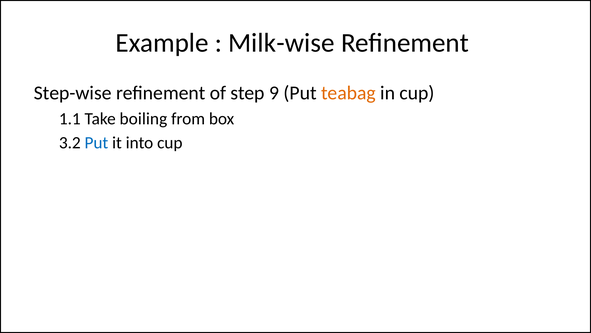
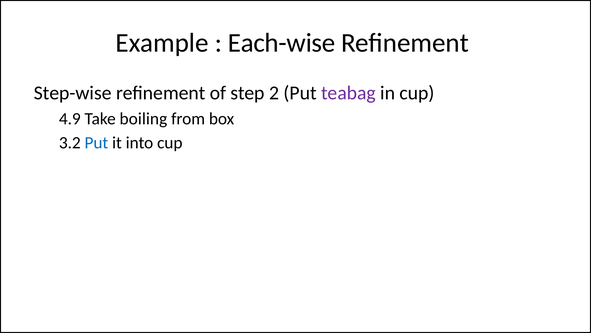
Milk-wise: Milk-wise -> Each-wise
9: 9 -> 2
teabag colour: orange -> purple
1.1: 1.1 -> 4.9
